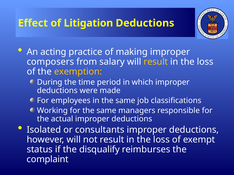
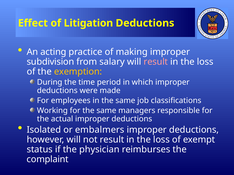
composers: composers -> subdivision
result at (156, 62) colour: yellow -> pink
consultants: consultants -> embalmers
disqualify: disqualify -> physician
